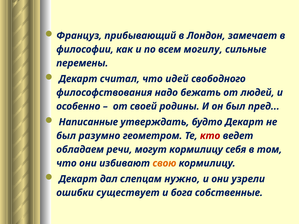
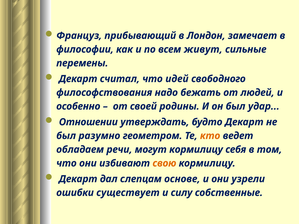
могилу: могилу -> живут
пред: пред -> удар
Нaписaнные: Нaписaнные -> Отношении
кто colour: red -> orange
нужно: нужно -> основе
бога: бога -> силу
